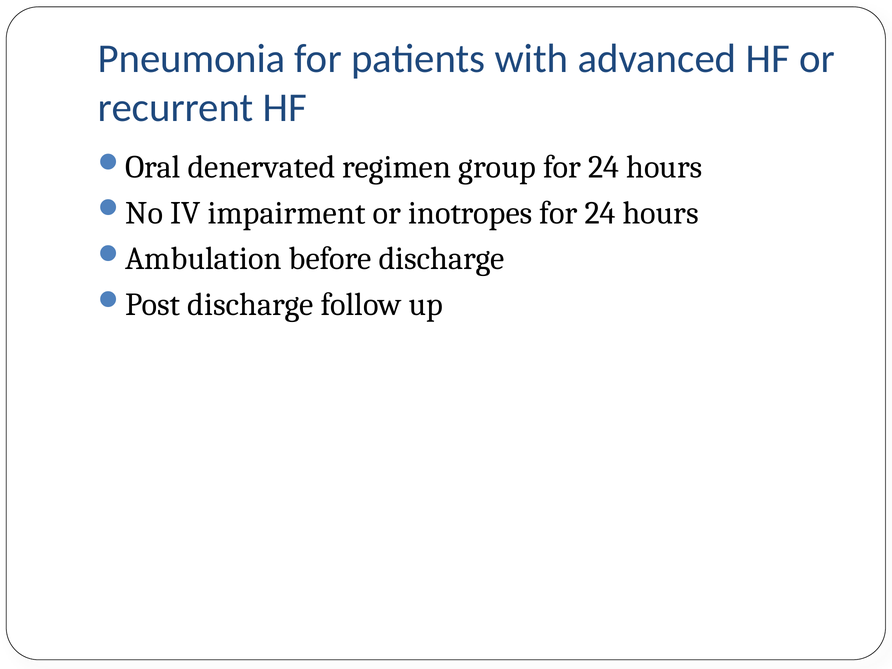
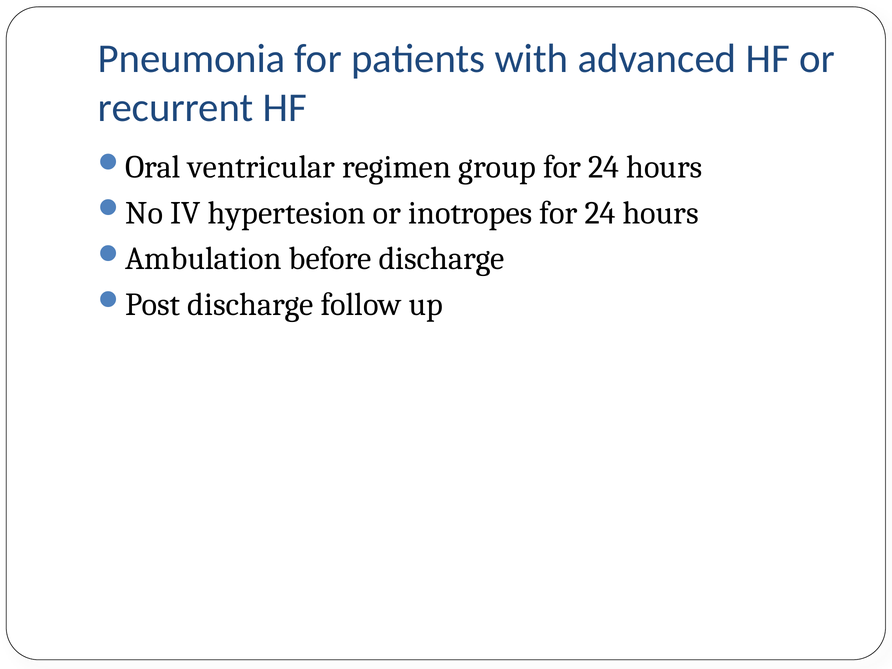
denervated: denervated -> ventricular
impairment: impairment -> hypertesion
